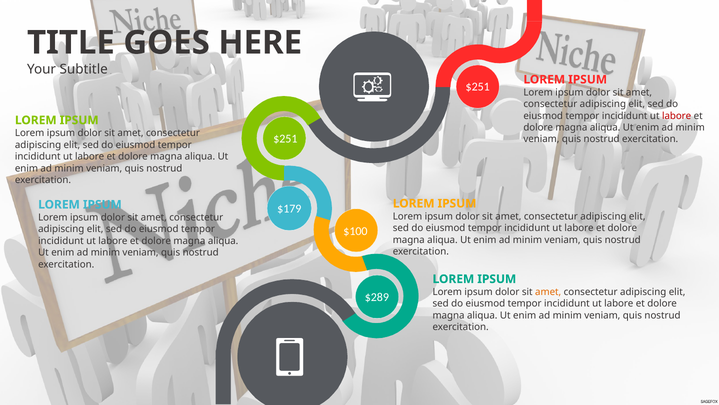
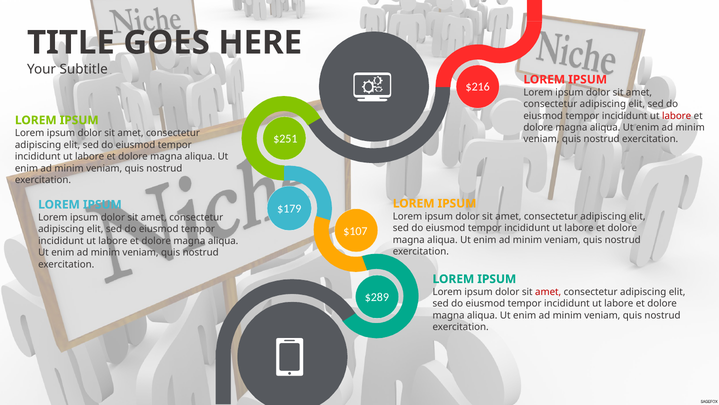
$251 at (478, 87): $251 -> $216
$100: $100 -> $107
amet at (548, 292) colour: orange -> red
